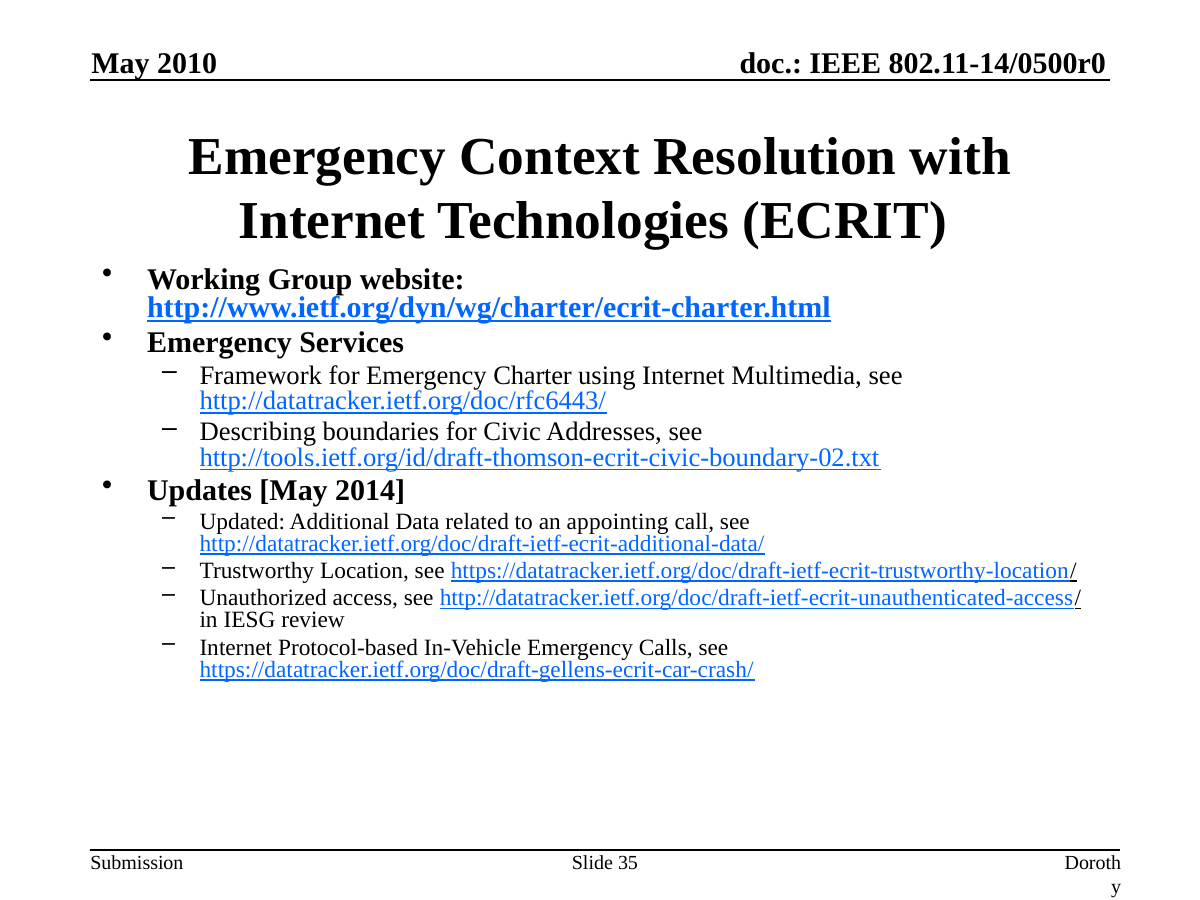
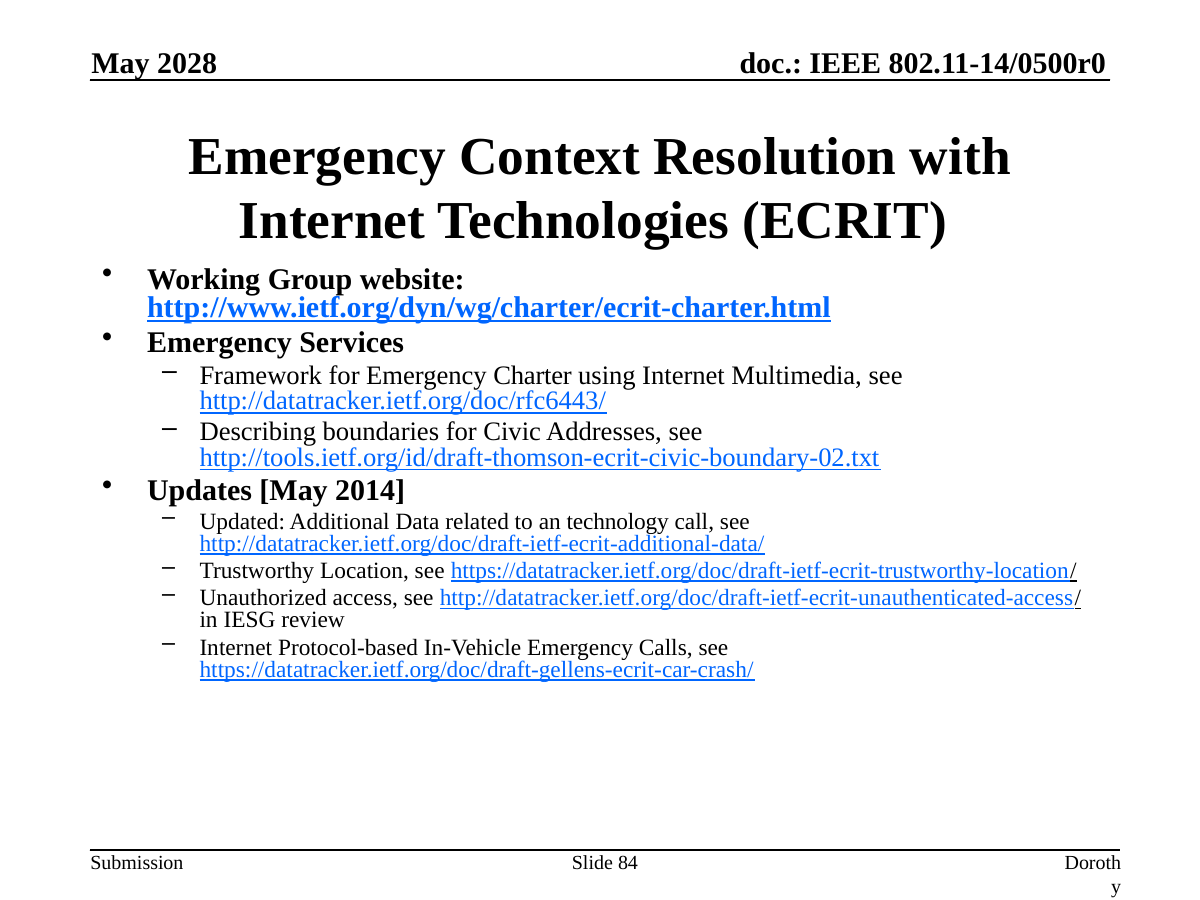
2010: 2010 -> 2028
appointing: appointing -> technology
35: 35 -> 84
